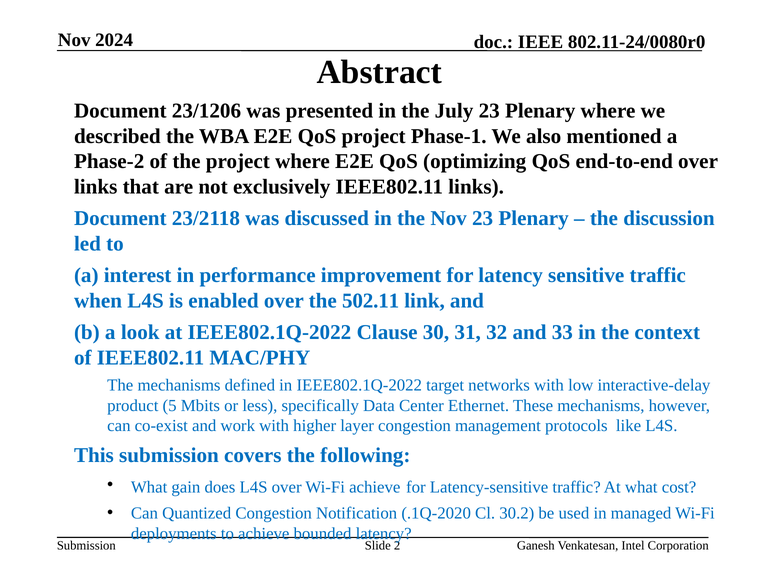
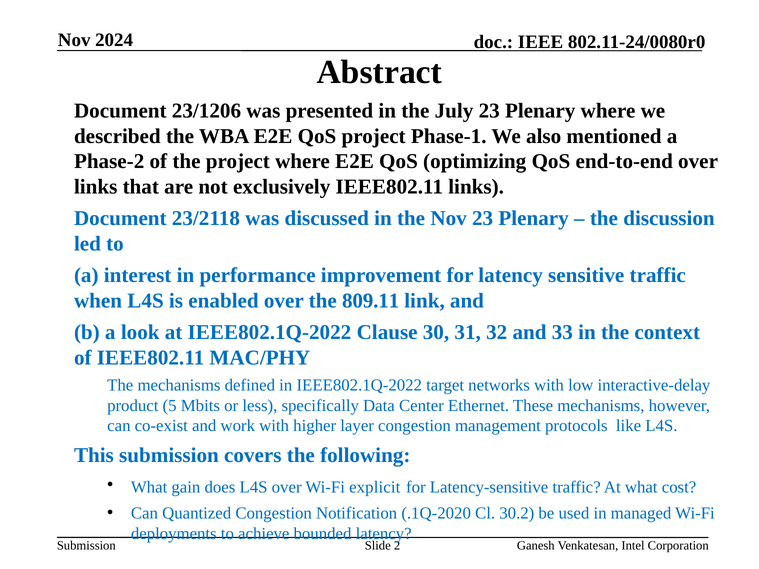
502.11: 502.11 -> 809.11
Wi-Fi achieve: achieve -> explicit
